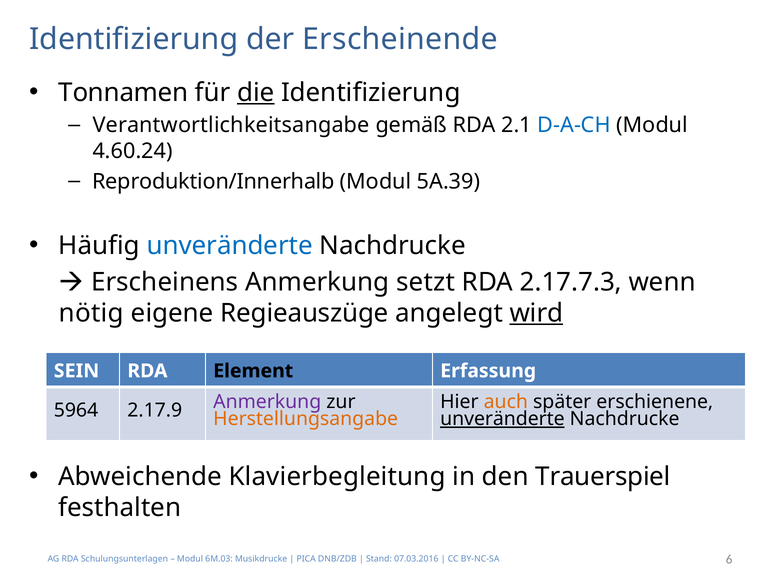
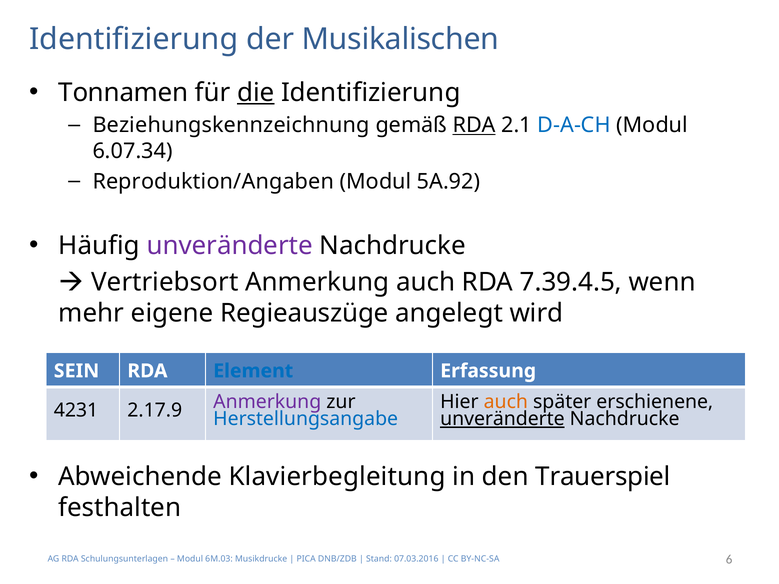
Erscheinende: Erscheinende -> Musikalischen
Verantwortlichkeitsangabe: Verantwortlichkeitsangabe -> Beziehungskennzeichnung
RDA at (474, 125) underline: none -> present
4.60.24: 4.60.24 -> 6.07.34
Reproduktion/Innerhalb: Reproduktion/Innerhalb -> Reproduktion/Angaben
5A.39: 5A.39 -> 5A.92
unveränderte at (230, 246) colour: blue -> purple
Erscheinens: Erscheinens -> Vertriebsort
Anmerkung setzt: setzt -> auch
2.17.7.3: 2.17.7.3 -> 7.39.4.5
nötig: nötig -> mehr
wird underline: present -> none
Element colour: black -> blue
5964: 5964 -> 4231
Herstellungsangabe colour: orange -> blue
